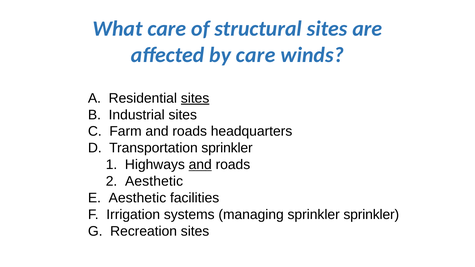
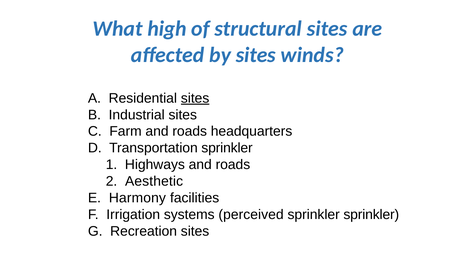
What care: care -> high
by care: care -> sites
and at (200, 165) underline: present -> none
E Aesthetic: Aesthetic -> Harmony
managing: managing -> perceived
